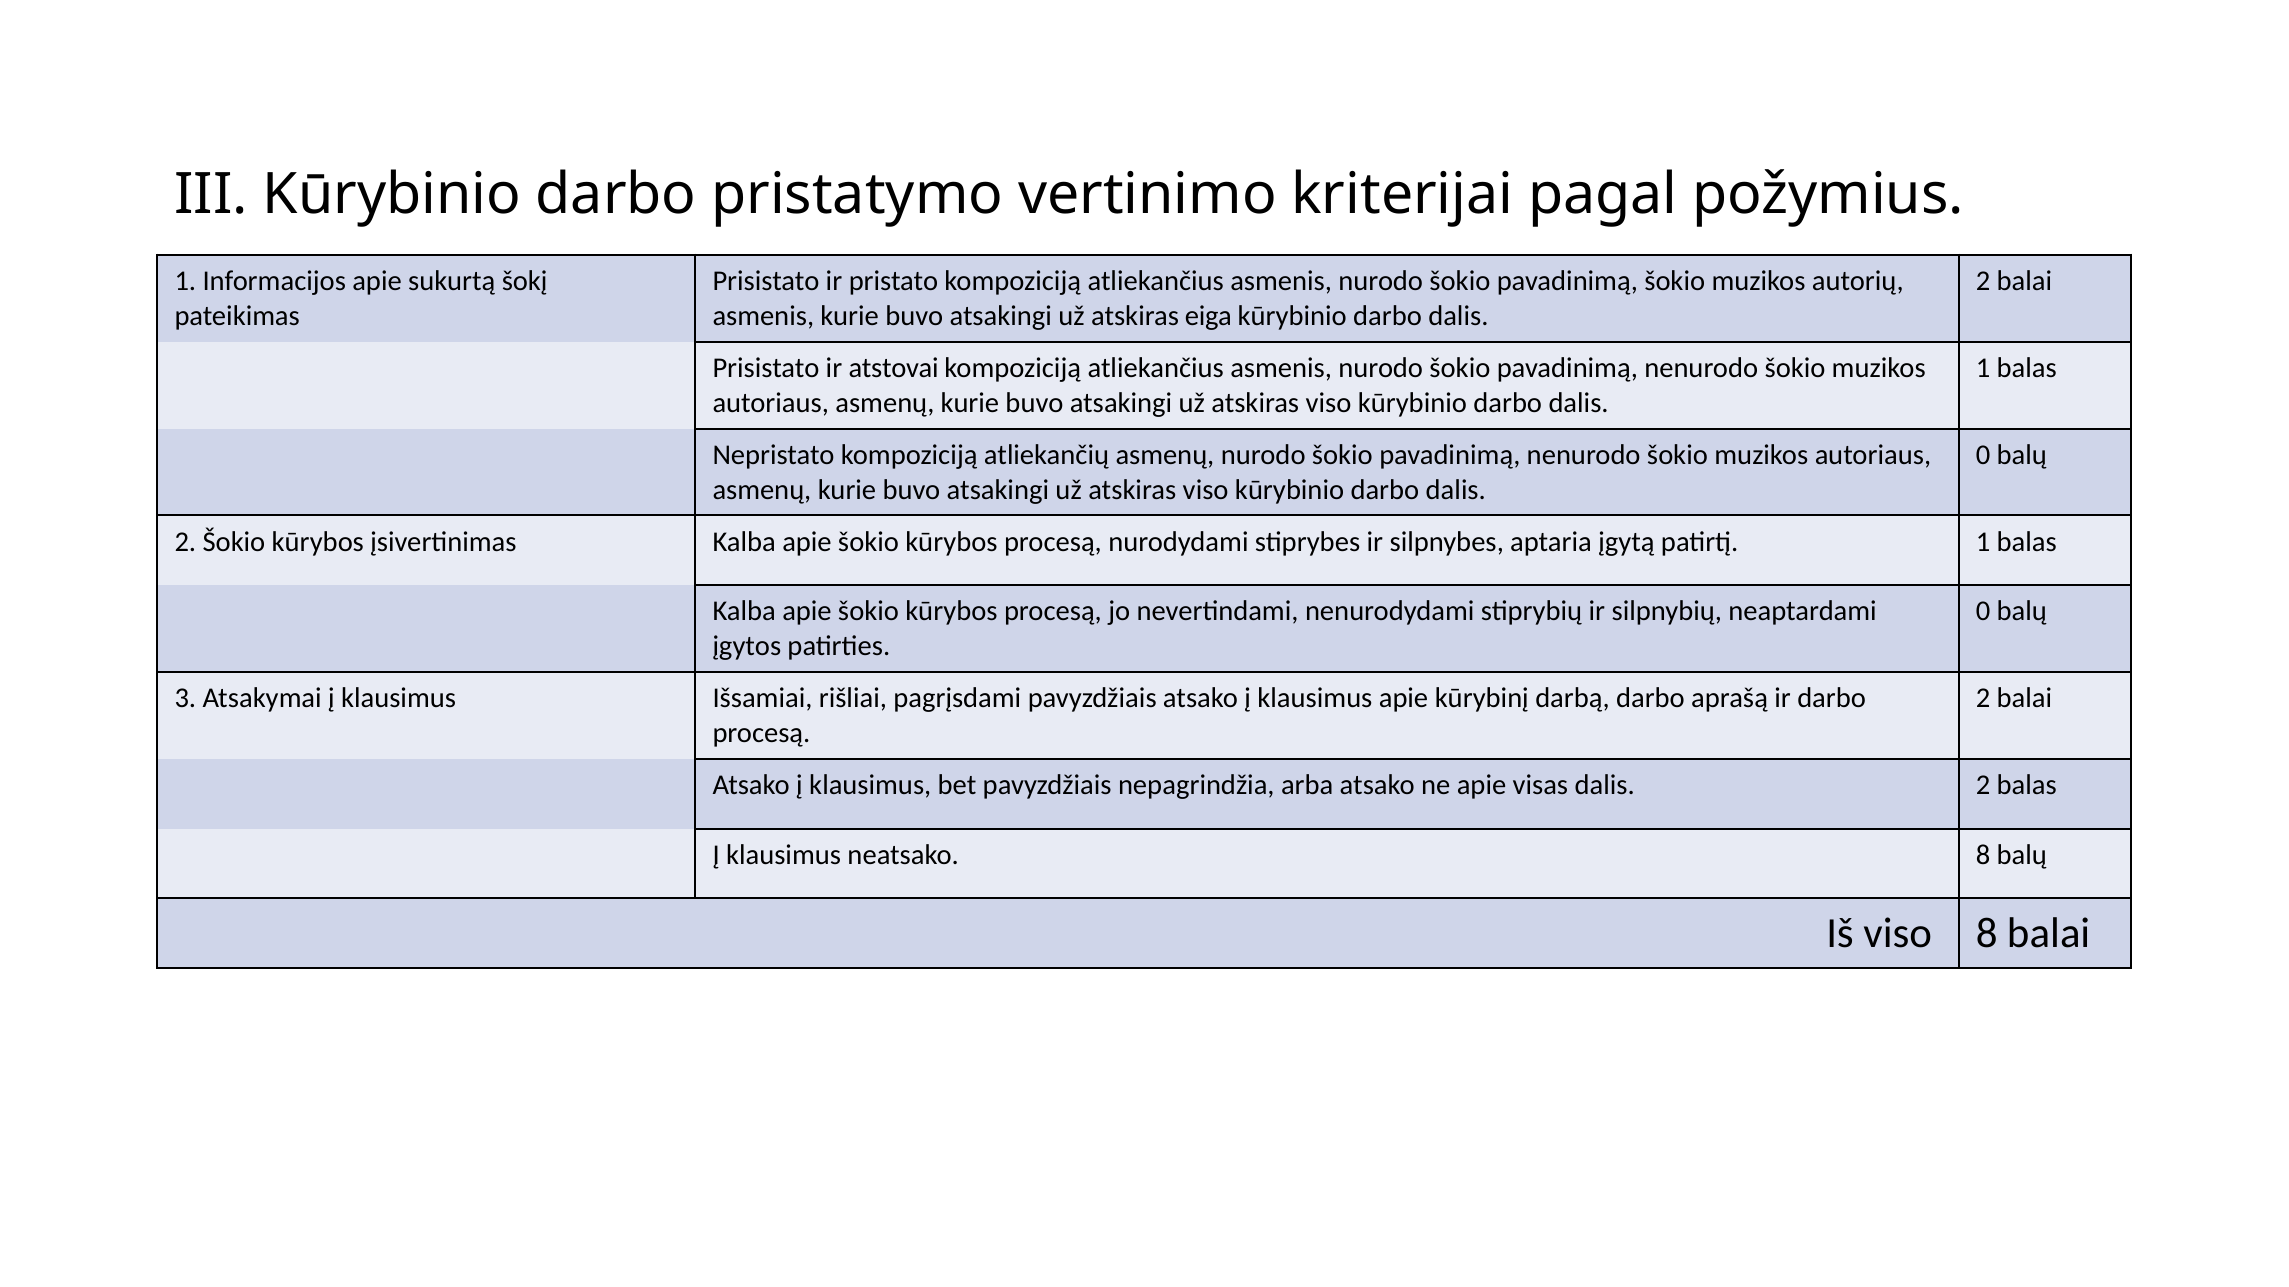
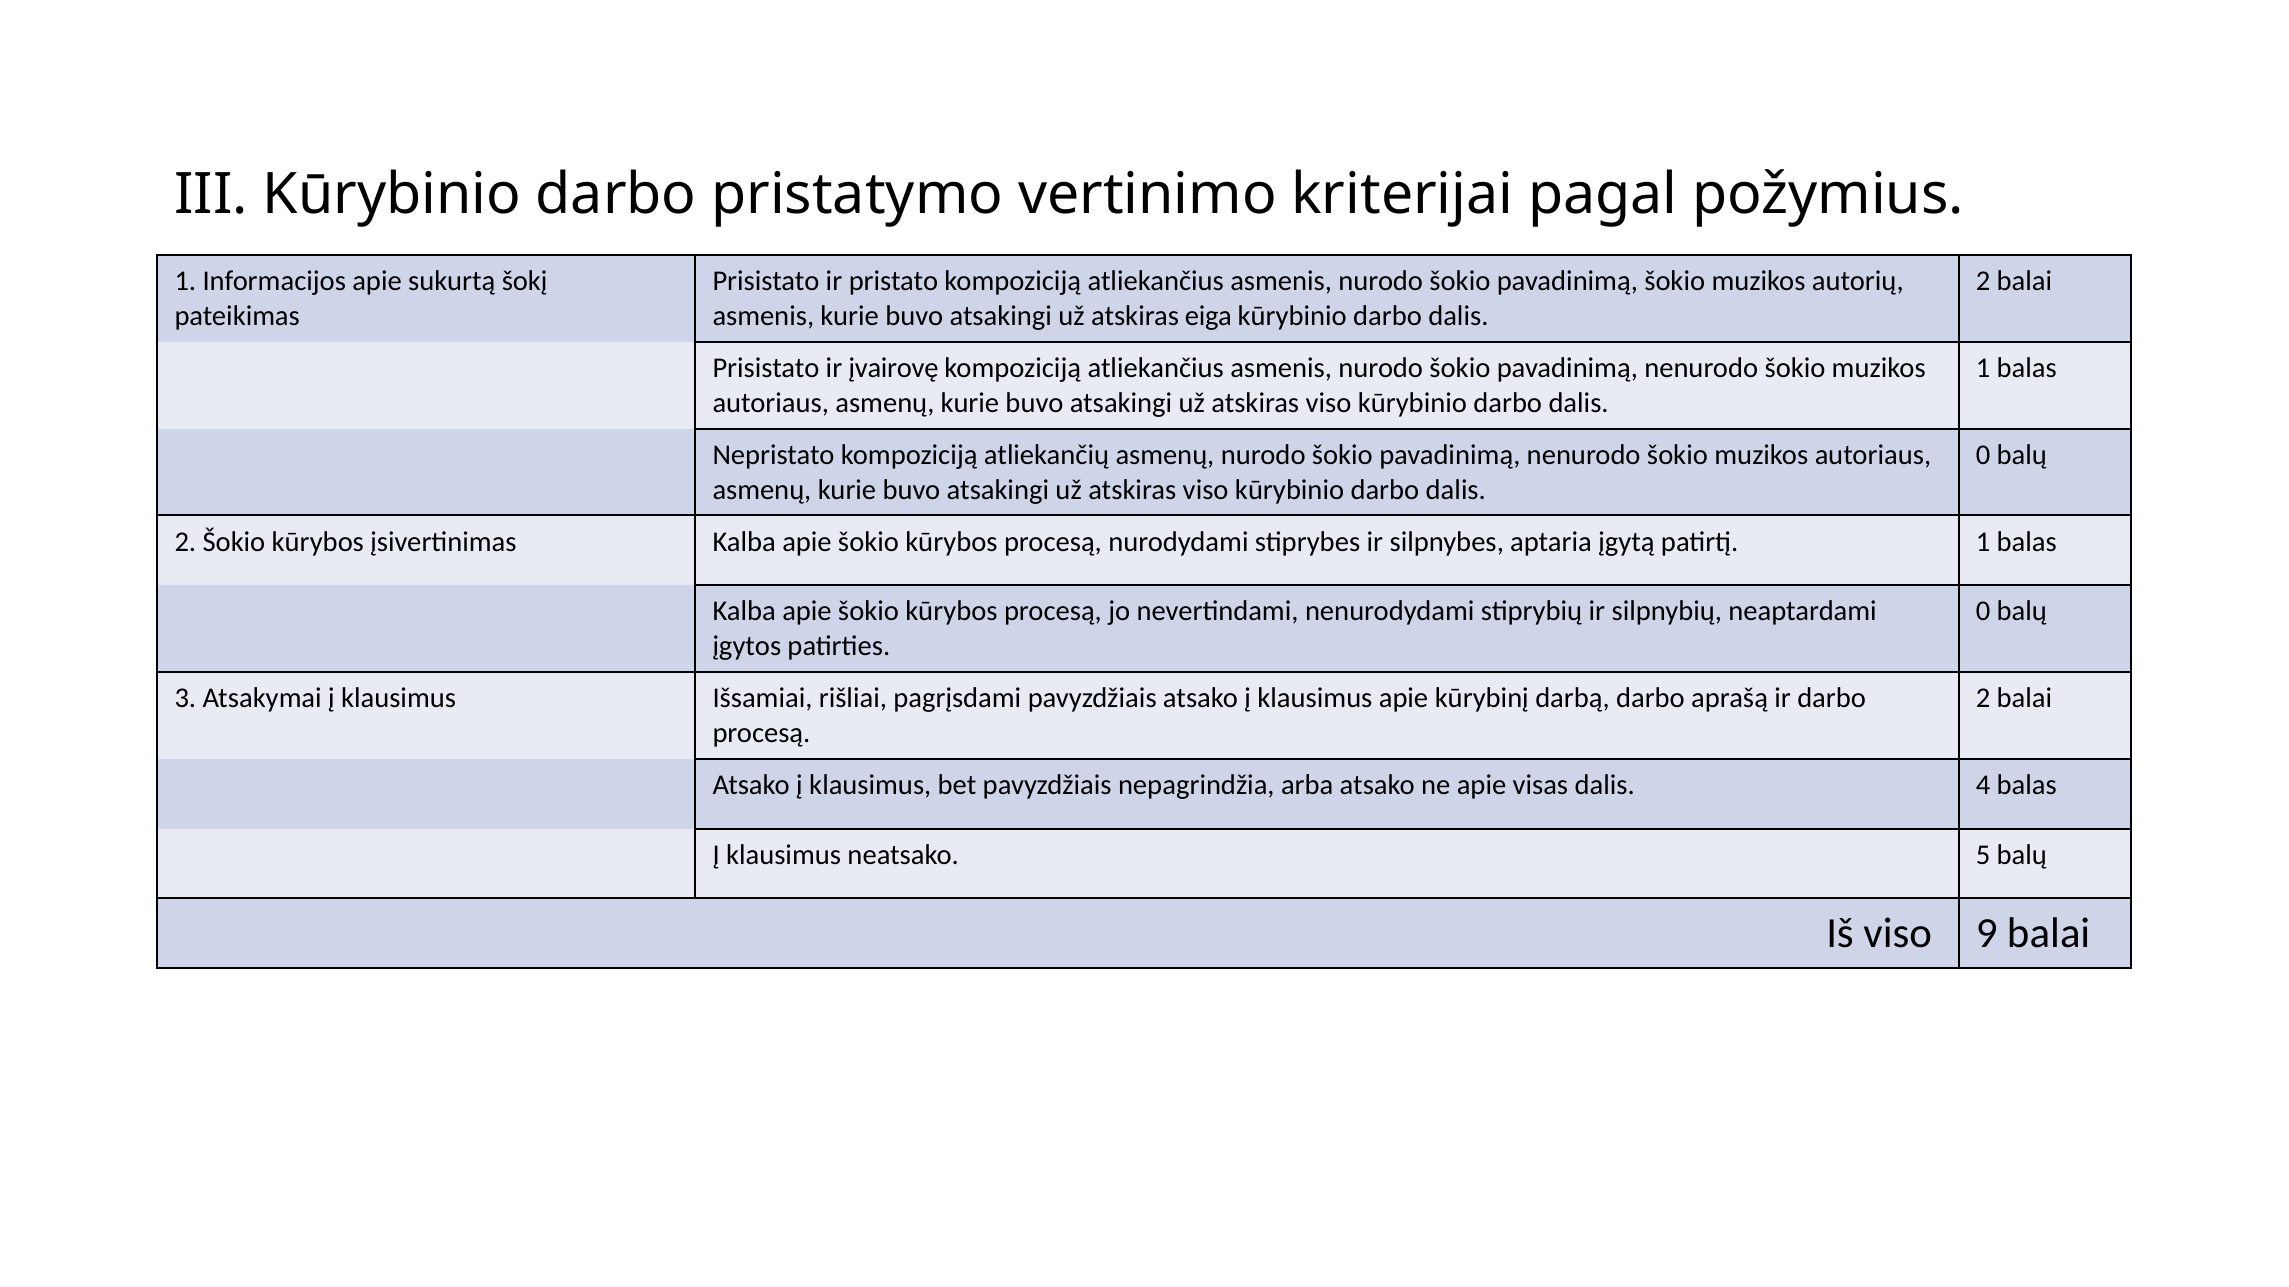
atstovai: atstovai -> įvairovę
visas dalis 2: 2 -> 4
neatsako 8: 8 -> 5
viso 8: 8 -> 9
